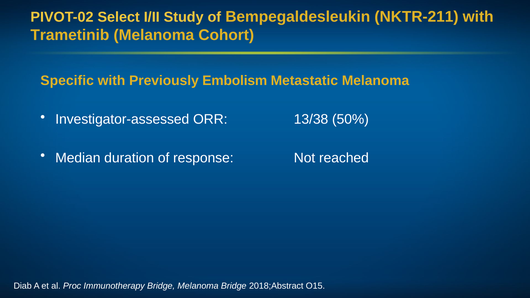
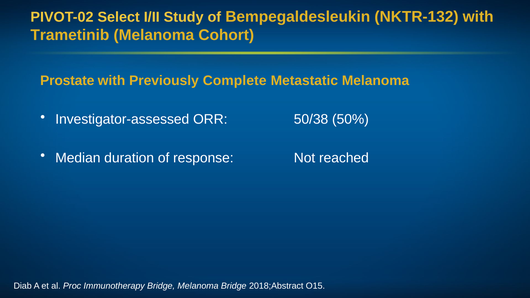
NKTR-211: NKTR-211 -> NKTR-132
Specific: Specific -> Prostate
Embolism: Embolism -> Complete
13/38: 13/38 -> 50/38
